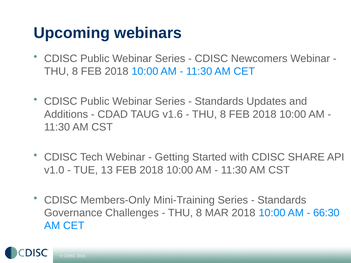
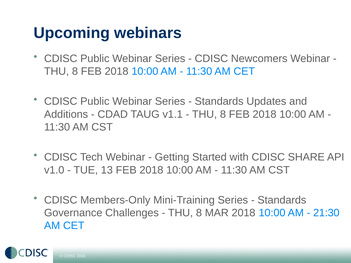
v1.6: v1.6 -> v1.1
66:30: 66:30 -> 21:30
